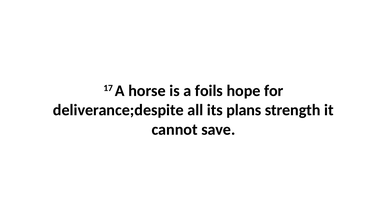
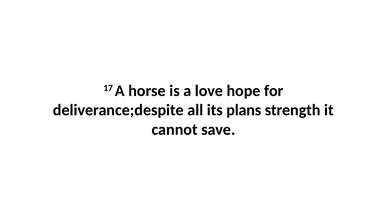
foils: foils -> love
